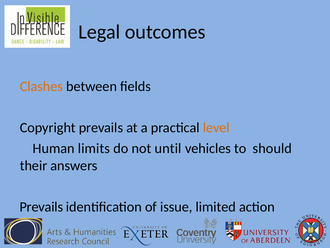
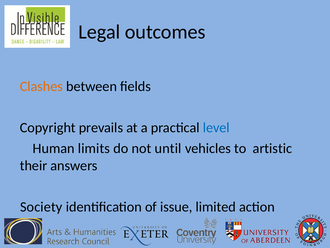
level colour: orange -> blue
should: should -> artistic
Prevails at (41, 207): Prevails -> Society
